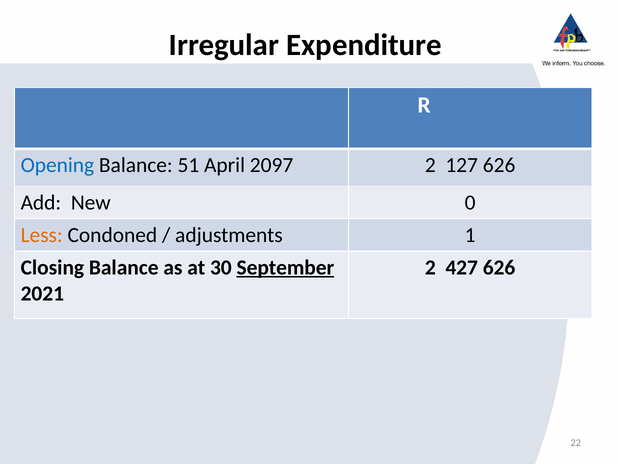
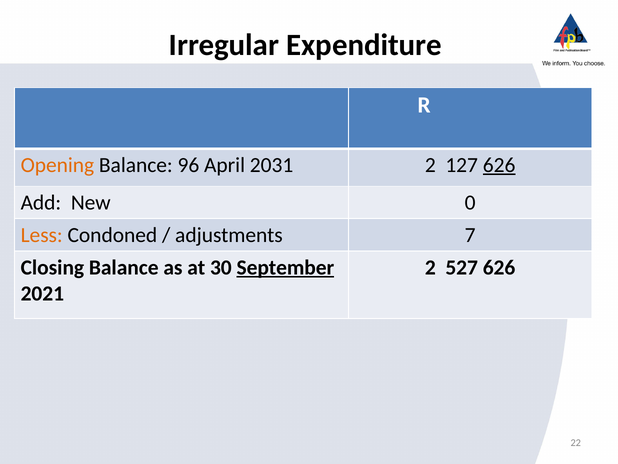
Opening colour: blue -> orange
51: 51 -> 96
2097: 2097 -> 2031
626 at (499, 165) underline: none -> present
1: 1 -> 7
427: 427 -> 527
